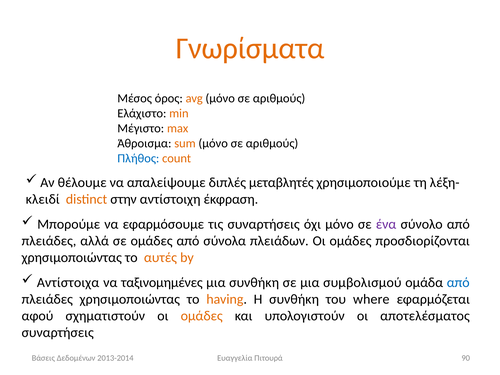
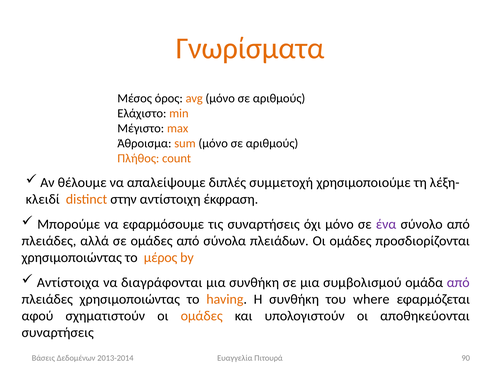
Πλήθος colour: blue -> orange
μεταβλητές: μεταβλητές -> συμμετοχή
αυτές: αυτές -> μέρος
ταξινομημένες: ταξινομημένες -> διαγράφονται
από at (458, 283) colour: blue -> purple
αποτελέσματος: αποτελέσματος -> αποθηκεύονται
